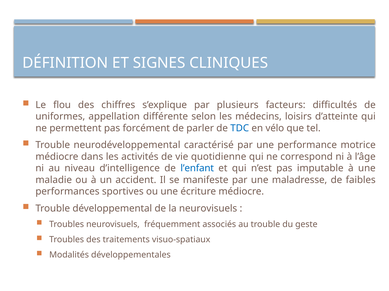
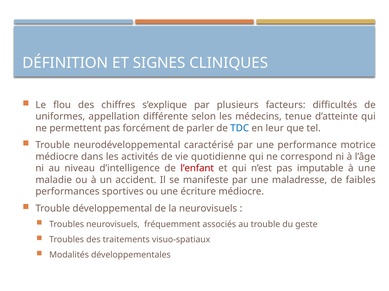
loisirs: loisirs -> tenue
vélo: vélo -> leur
l’enfant colour: blue -> red
